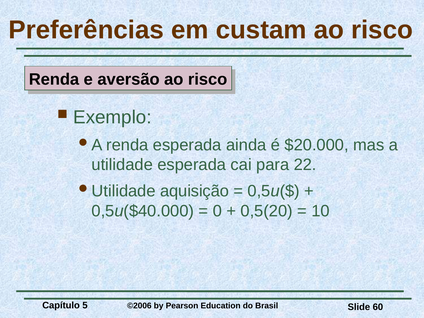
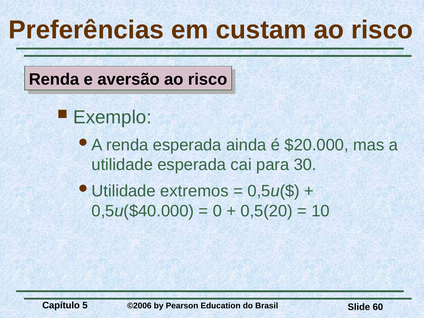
22: 22 -> 30
aquisição: aquisição -> extremos
